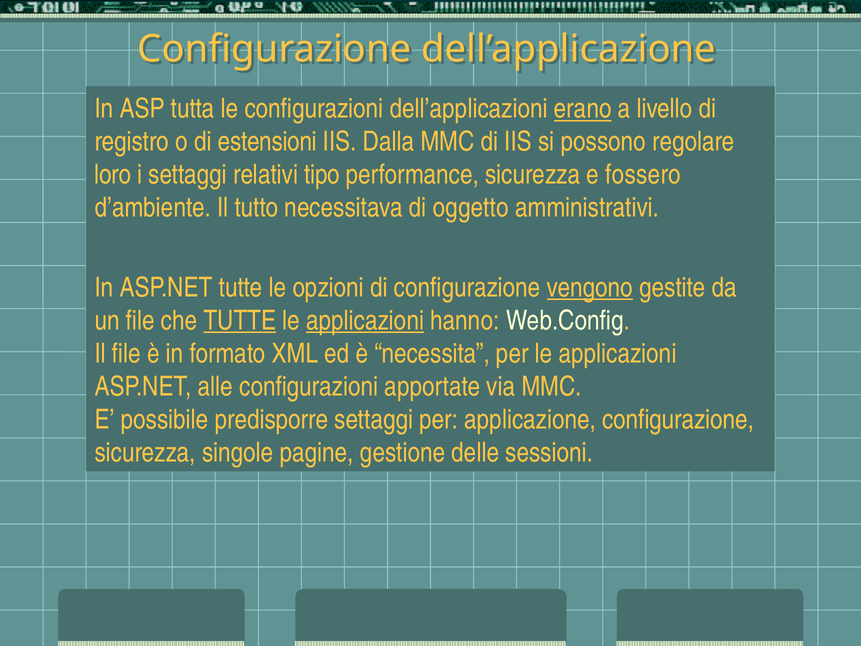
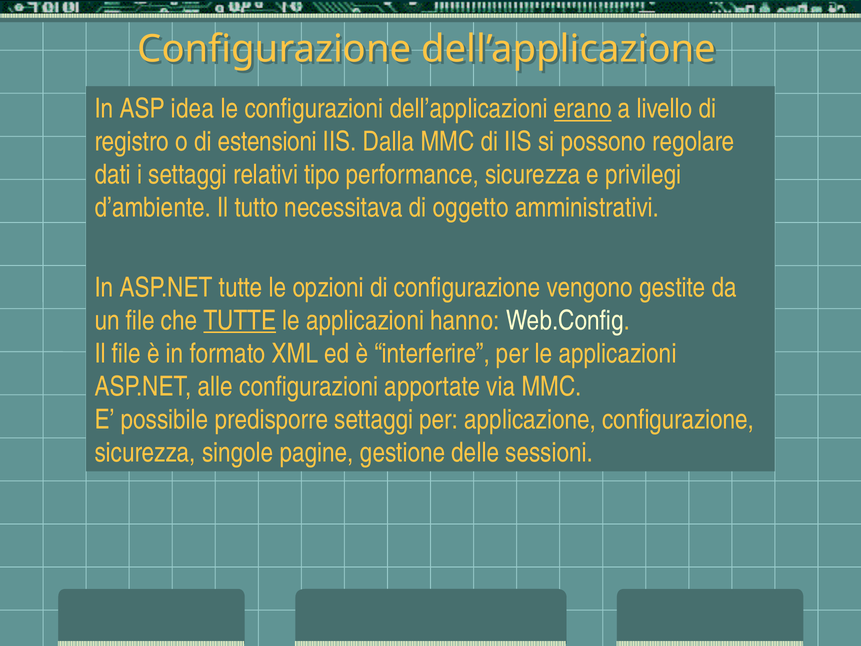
tutta: tutta -> idea
loro: loro -> dati
fossero: fossero -> privilegi
vengono underline: present -> none
applicazioni at (365, 320) underline: present -> none
necessita: necessita -> interferire
